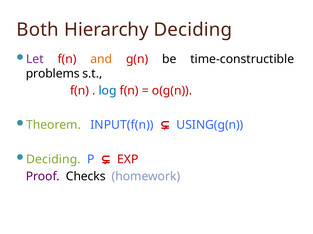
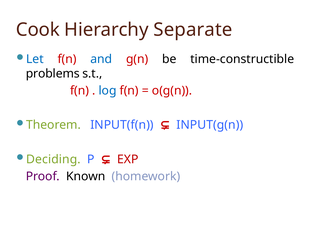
Both: Both -> Cook
Hierarchy Deciding: Deciding -> Separate
Let colour: purple -> blue
and colour: orange -> blue
USING(g(n: USING(g(n -> INPUT(g(n
Checks: Checks -> Known
